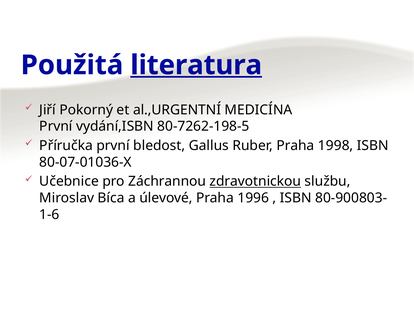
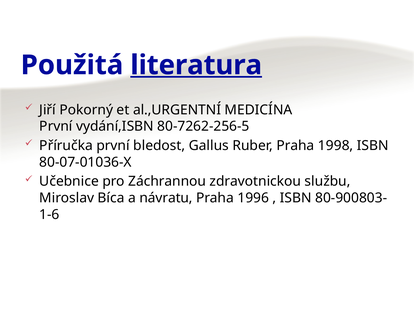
80-7262-198-5: 80-7262-198-5 -> 80-7262-256-5
zdravotnickou underline: present -> none
úlevové: úlevové -> návratu
